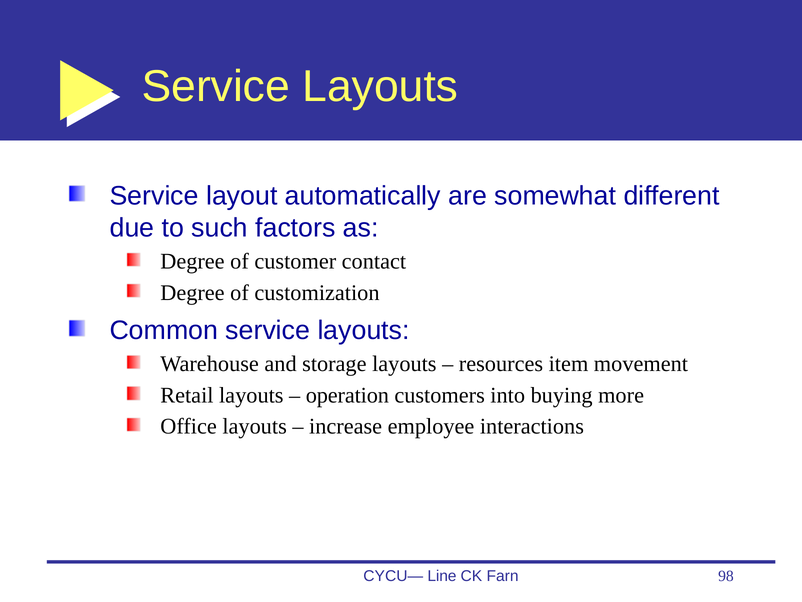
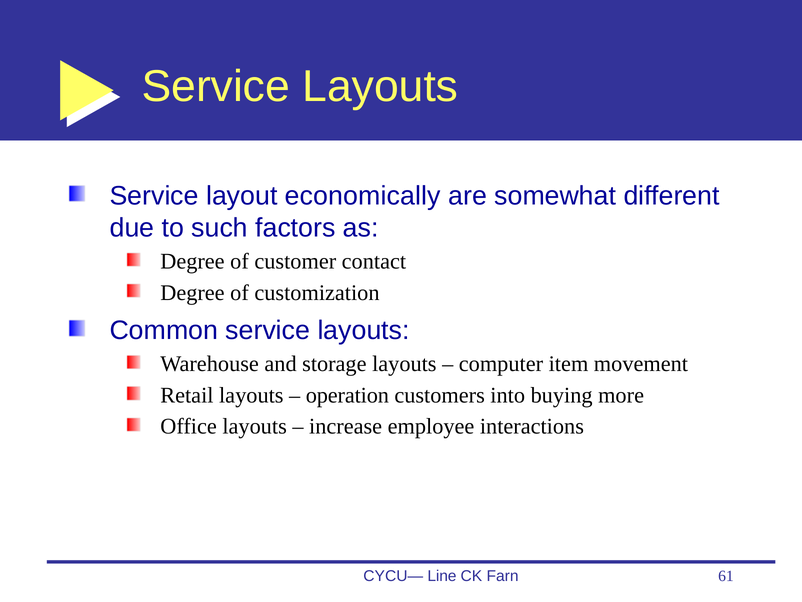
automatically: automatically -> economically
resources: resources -> computer
98: 98 -> 61
